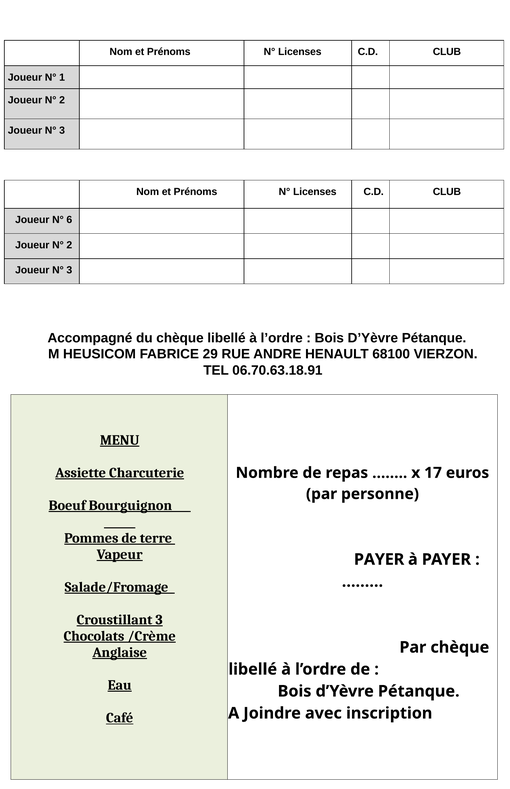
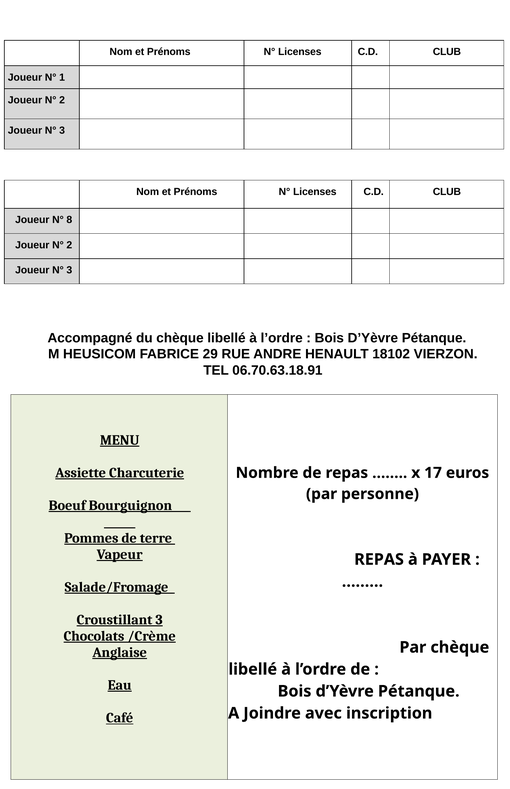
6: 6 -> 8
68100: 68100 -> 18102
PAYER at (379, 559): PAYER -> REPAS
